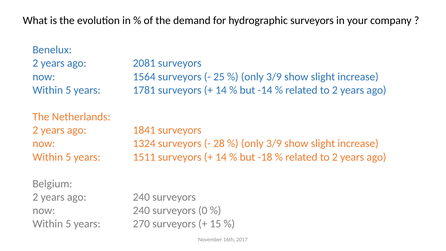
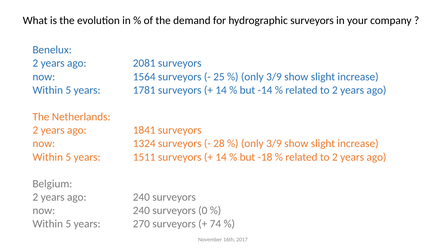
15: 15 -> 74
